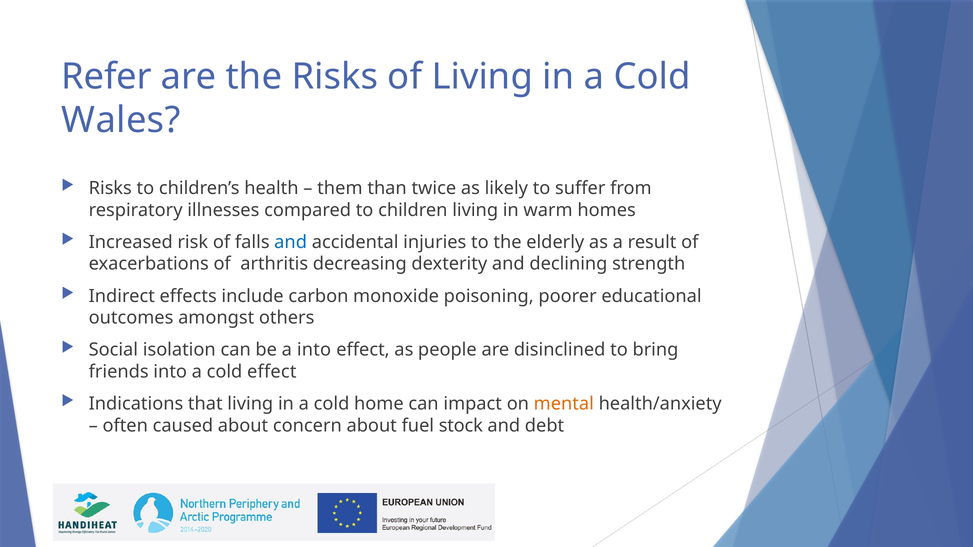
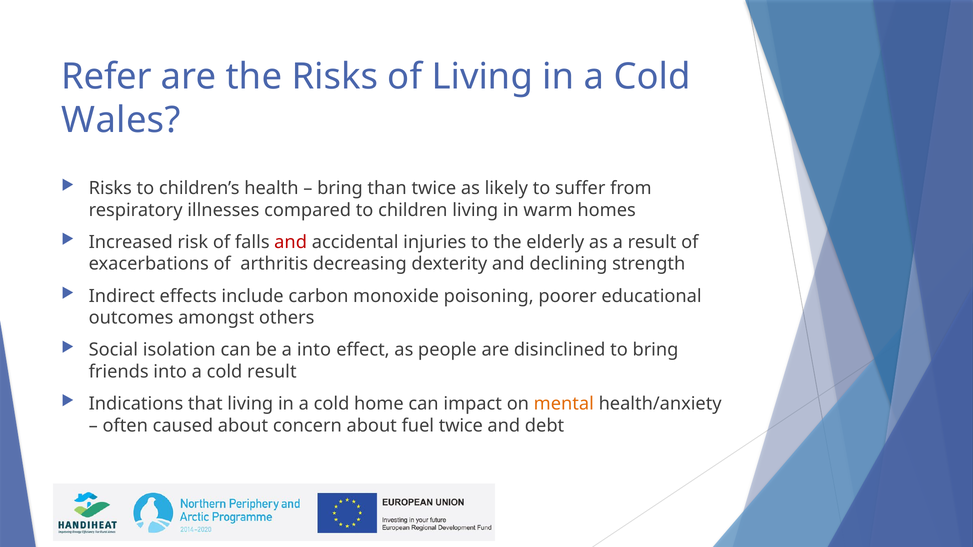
them at (340, 188): them -> bring
and at (291, 242) colour: blue -> red
cold effect: effect -> result
fuel stock: stock -> twice
